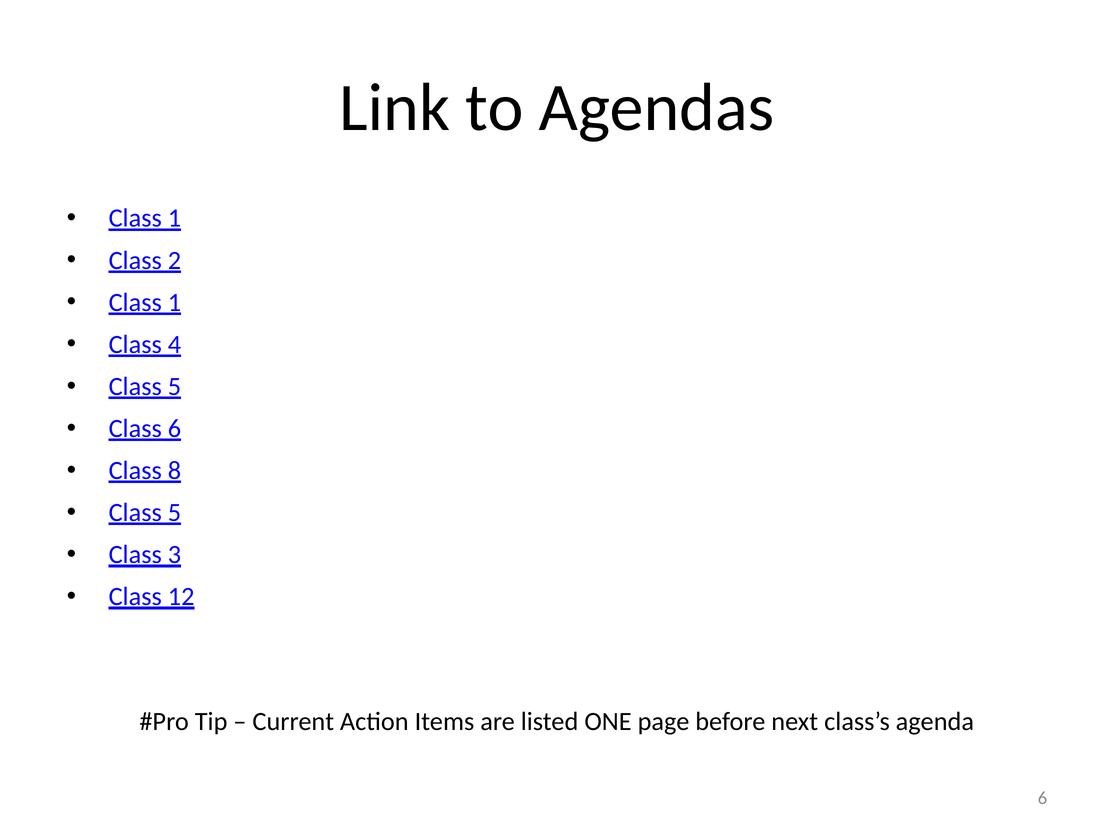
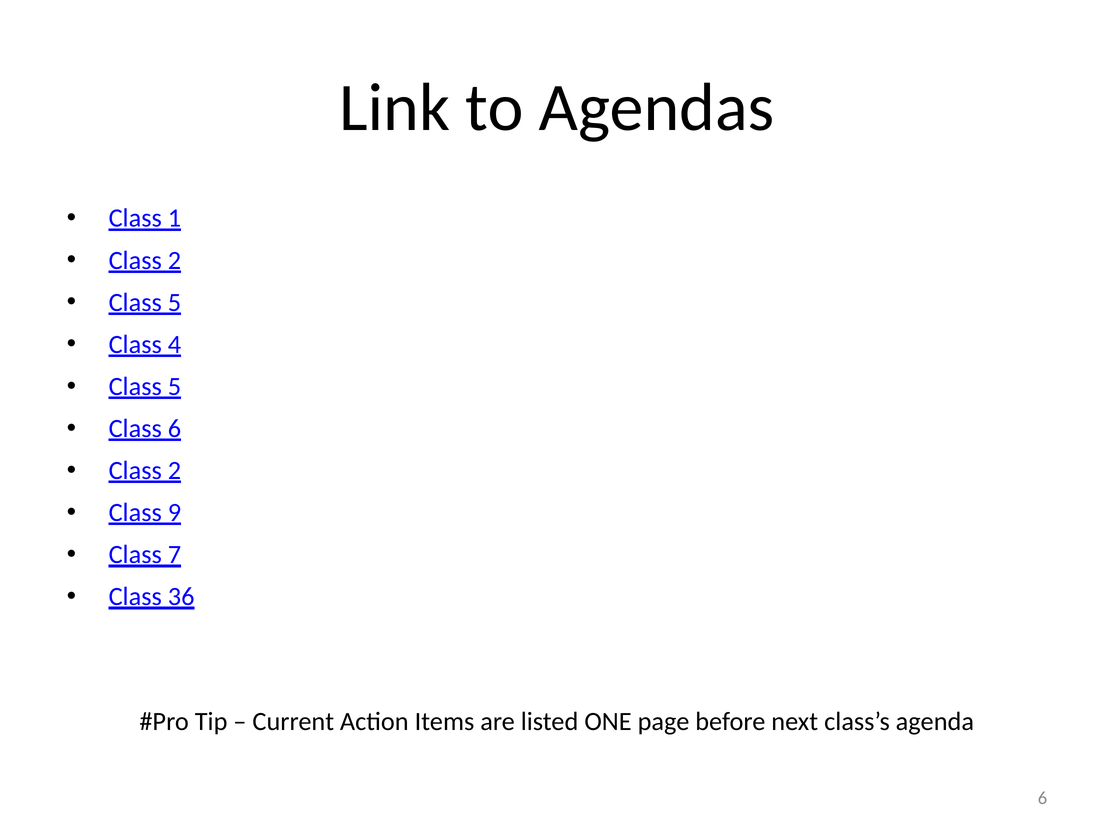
1 at (174, 302): 1 -> 5
8 at (174, 470): 8 -> 2
5 at (174, 512): 5 -> 9
3: 3 -> 7
12: 12 -> 36
